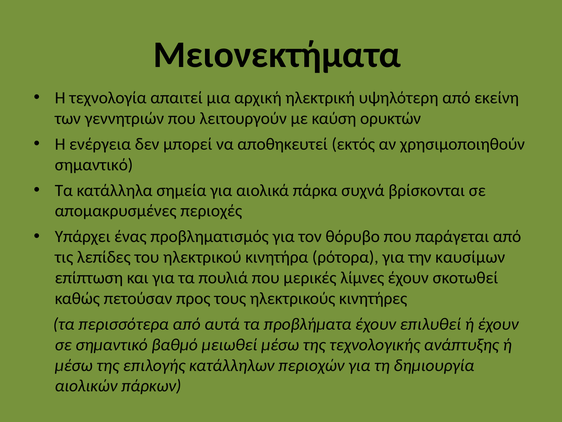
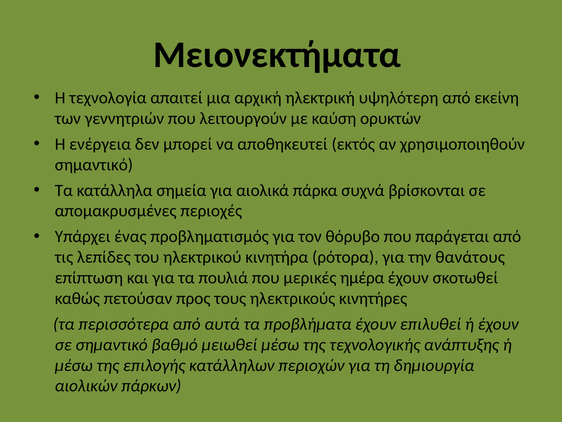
καυσίμων: καυσίμων -> θανάτους
λίμνες: λίμνες -> ηµέρα
